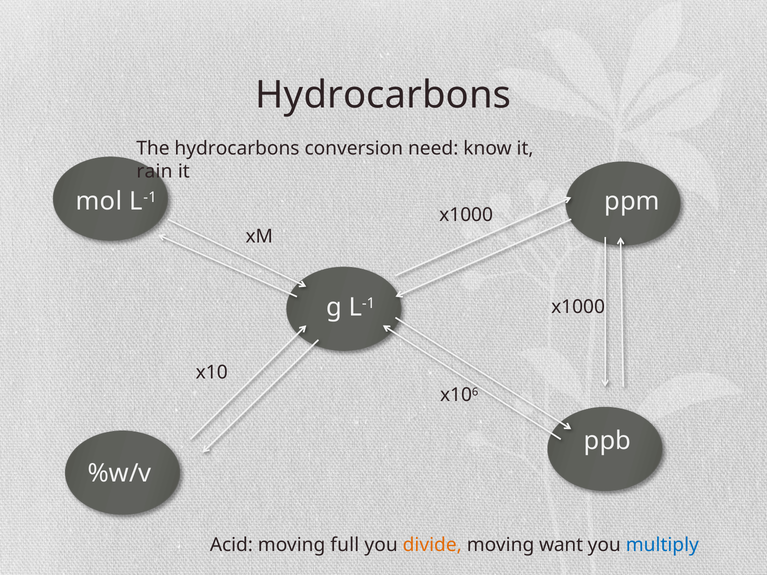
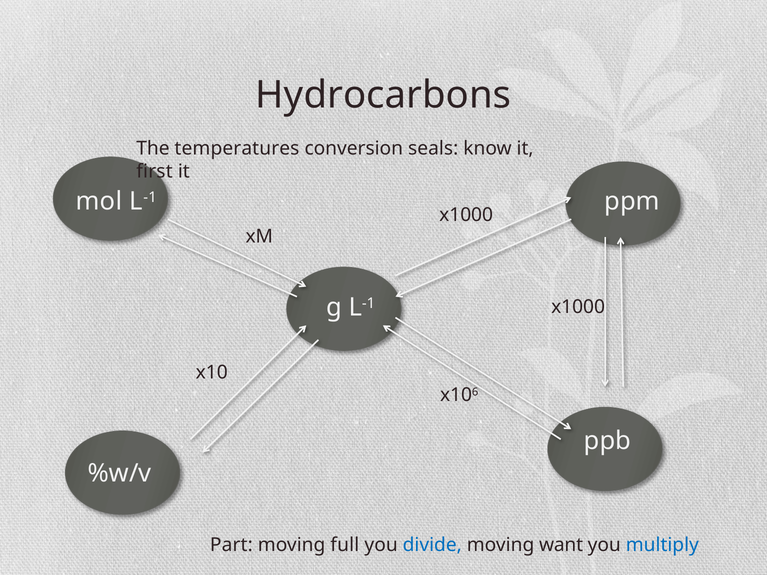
The hydrocarbons: hydrocarbons -> temperatures
need: need -> seals
rain: rain -> first
Acid: Acid -> Part
divide colour: orange -> blue
